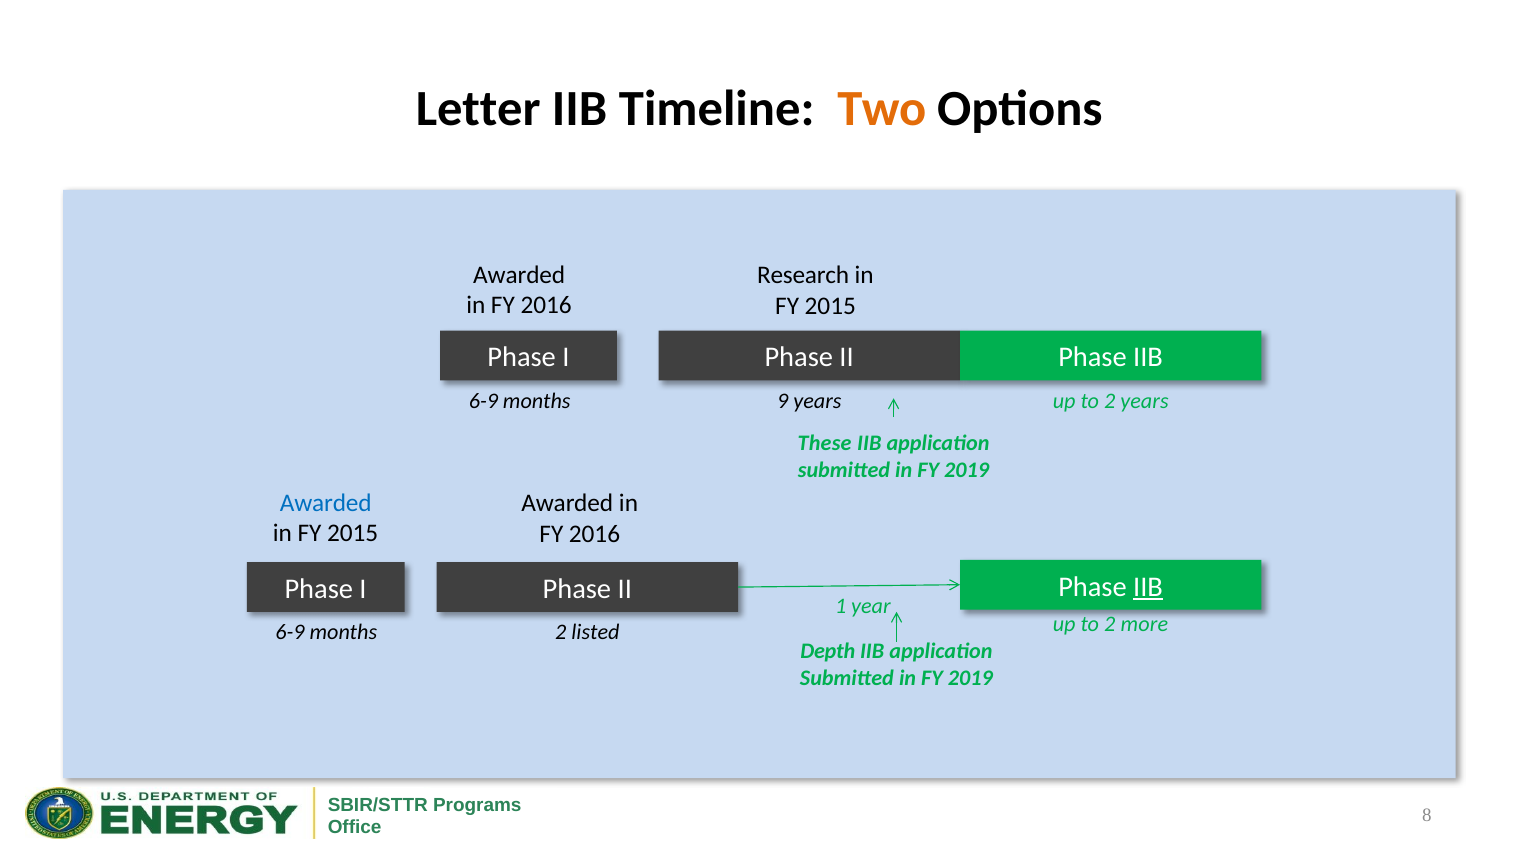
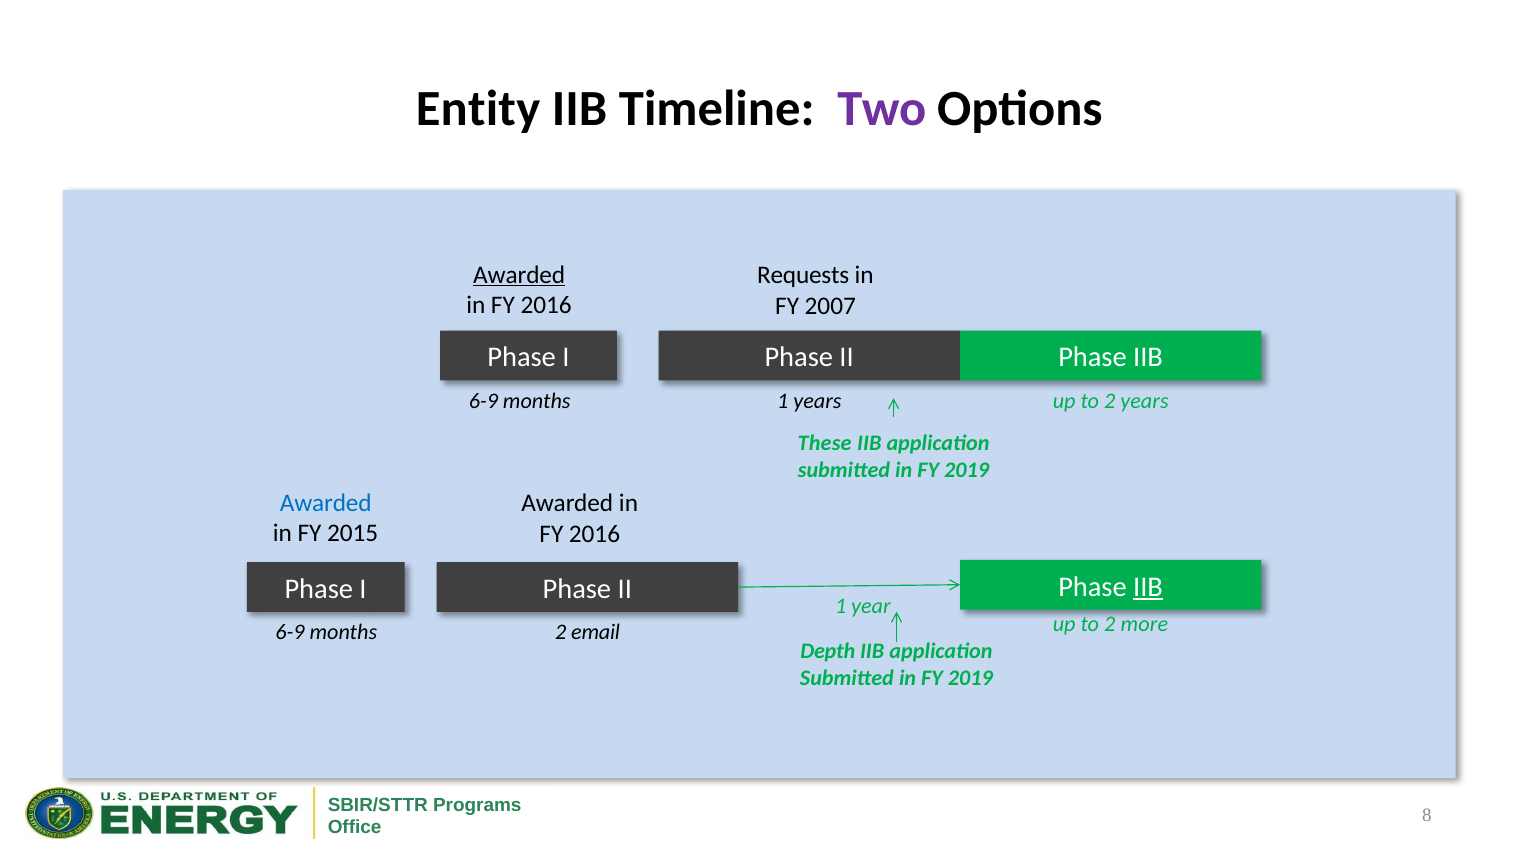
Letter: Letter -> Entity
Two colour: orange -> purple
Awarded at (519, 275) underline: none -> present
Research: Research -> Requests
2015 at (830, 306): 2015 -> 2007
months 9: 9 -> 1
listed: listed -> email
